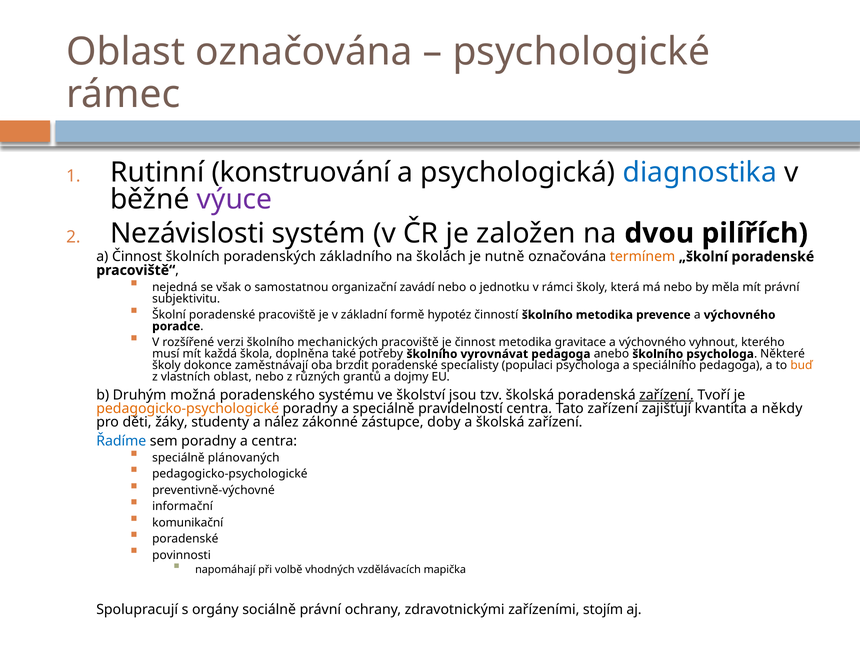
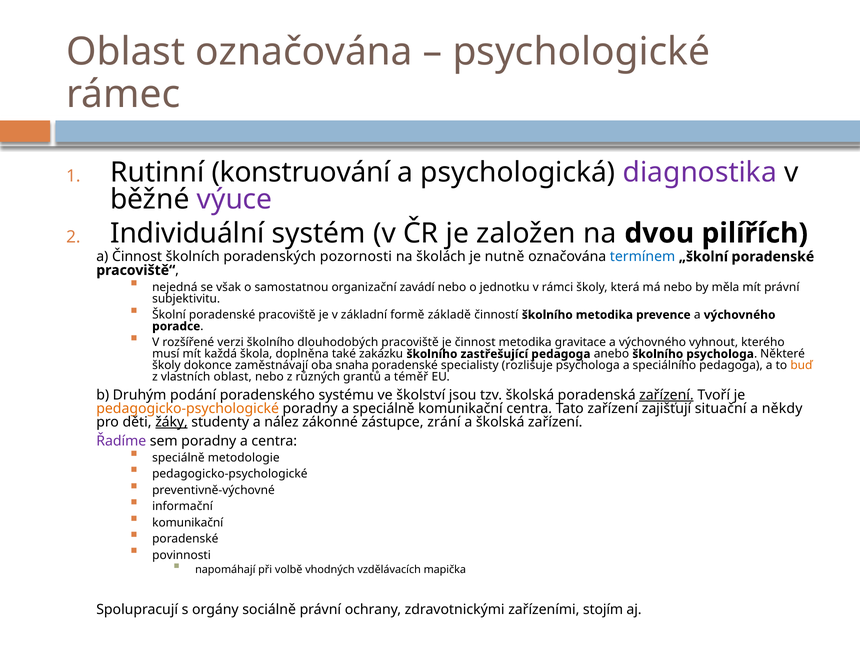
diagnostika colour: blue -> purple
Nezávislosti: Nezávislosti -> Individuální
základního: základního -> pozornosti
termínem colour: orange -> blue
hypotéz: hypotéz -> základě
mechanických: mechanických -> dlouhodobých
potřeby: potřeby -> zakázku
vyrovnávat: vyrovnávat -> zastřešující
brzdit: brzdit -> snaha
populaci: populaci -> rozlišuje
dojmy: dojmy -> téměř
možná: možná -> podání
speciálně pravidelností: pravidelností -> komunikační
kvantita: kvantita -> situační
žáky underline: none -> present
doby: doby -> zrání
Řadíme colour: blue -> purple
plánovaných: plánovaných -> metodologie
